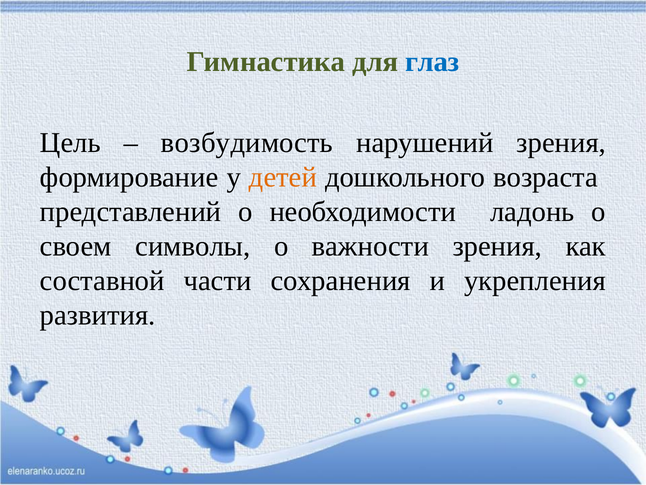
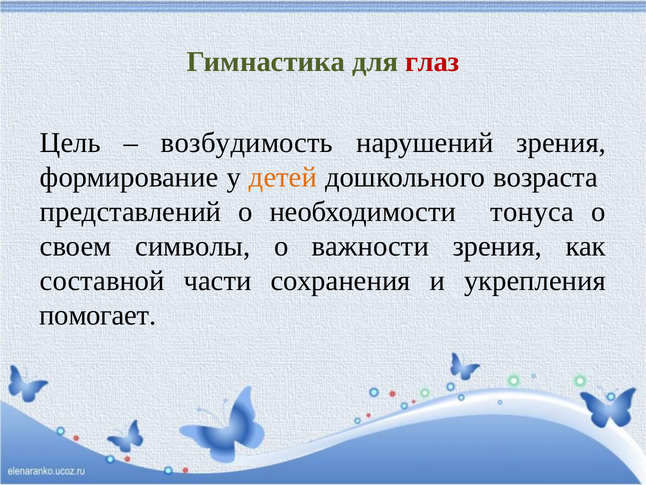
глаз colour: blue -> red
ладонь: ладонь -> тонуса
развития: развития -> помогает
